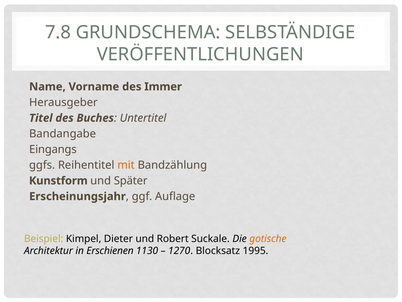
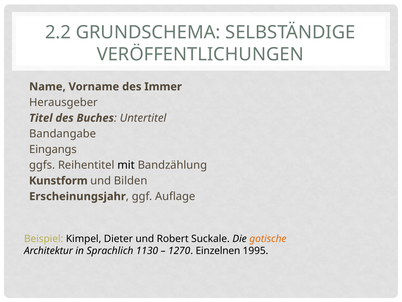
7.8: 7.8 -> 2.2
mit colour: orange -> black
Später: Später -> Bilden
Erschienen: Erschienen -> Sprachlich
Blocksatz: Blocksatz -> Einzelnen
